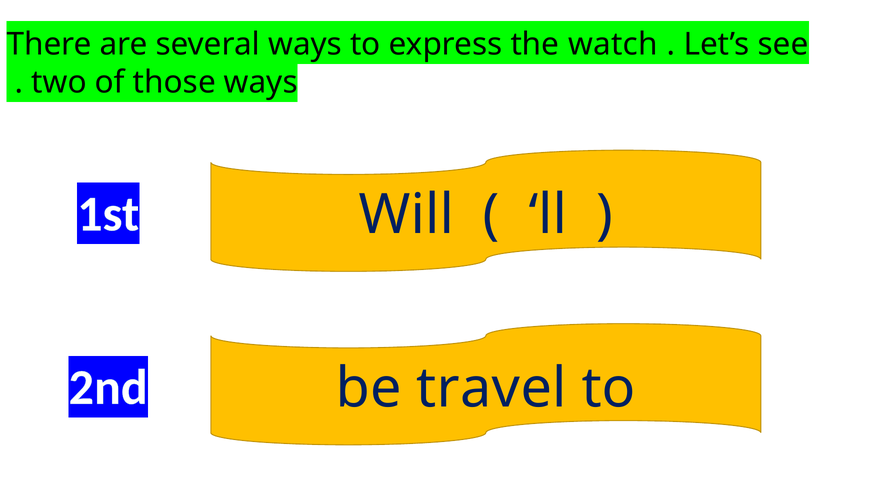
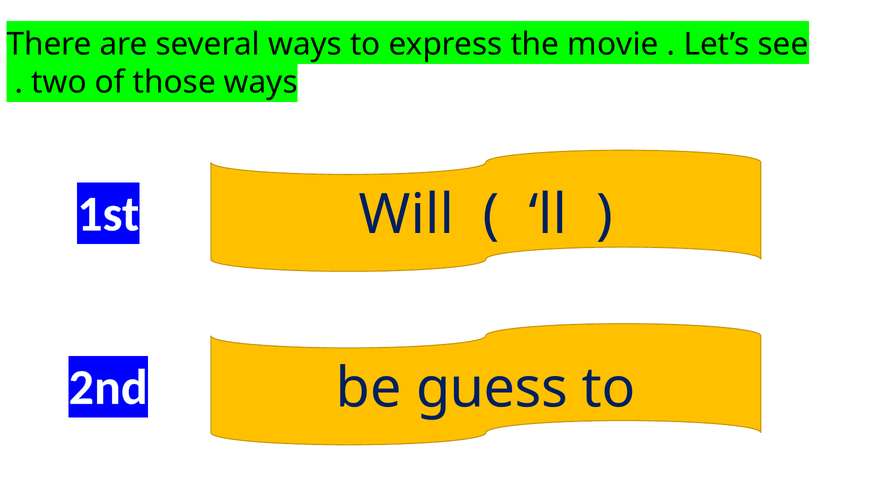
watch: watch -> movie
travel: travel -> guess
